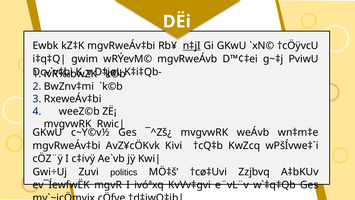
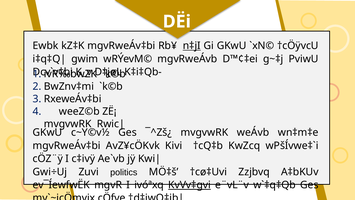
KvVv‡gvi underline: none -> present
